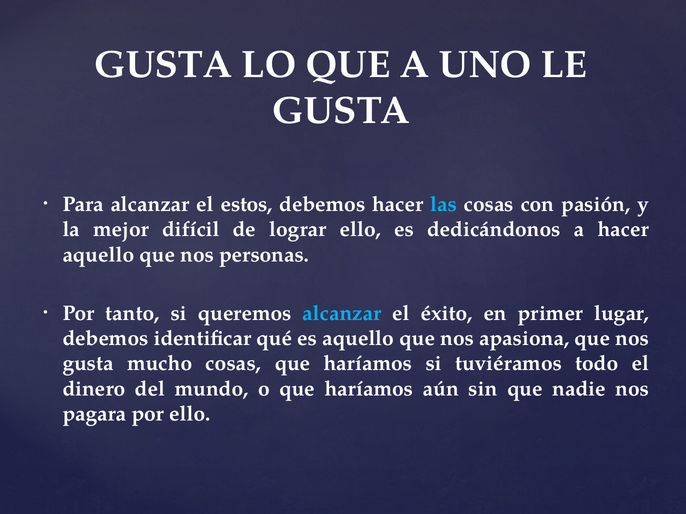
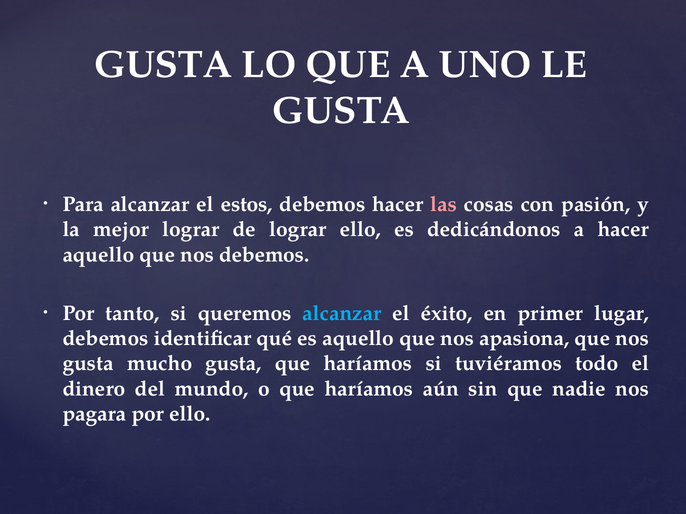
las colour: light blue -> pink
mejor difícil: difícil -> lograr
nos personas: personas -> debemos
mucho cosas: cosas -> gusta
